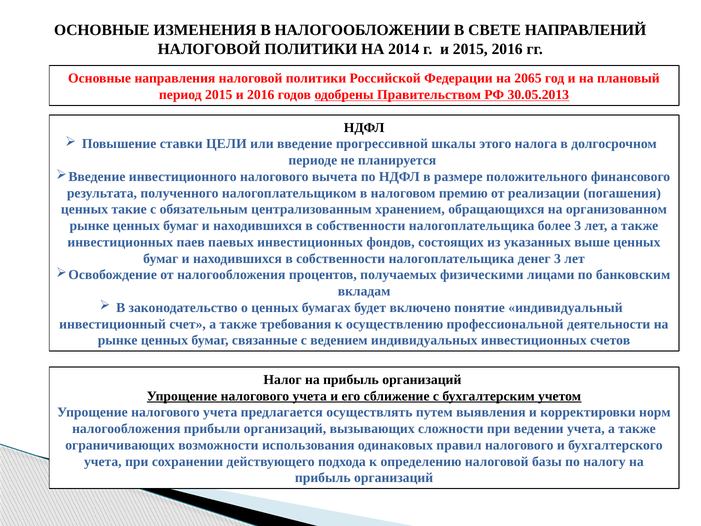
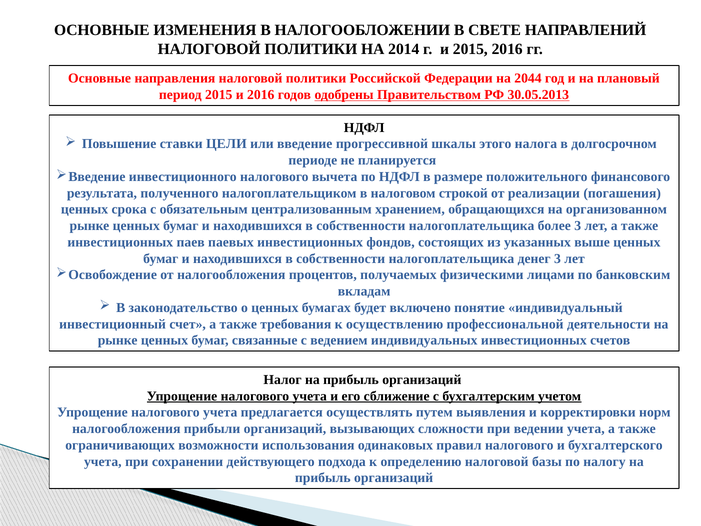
2065: 2065 -> 2044
премию: премию -> строкой
такие: такие -> срока
